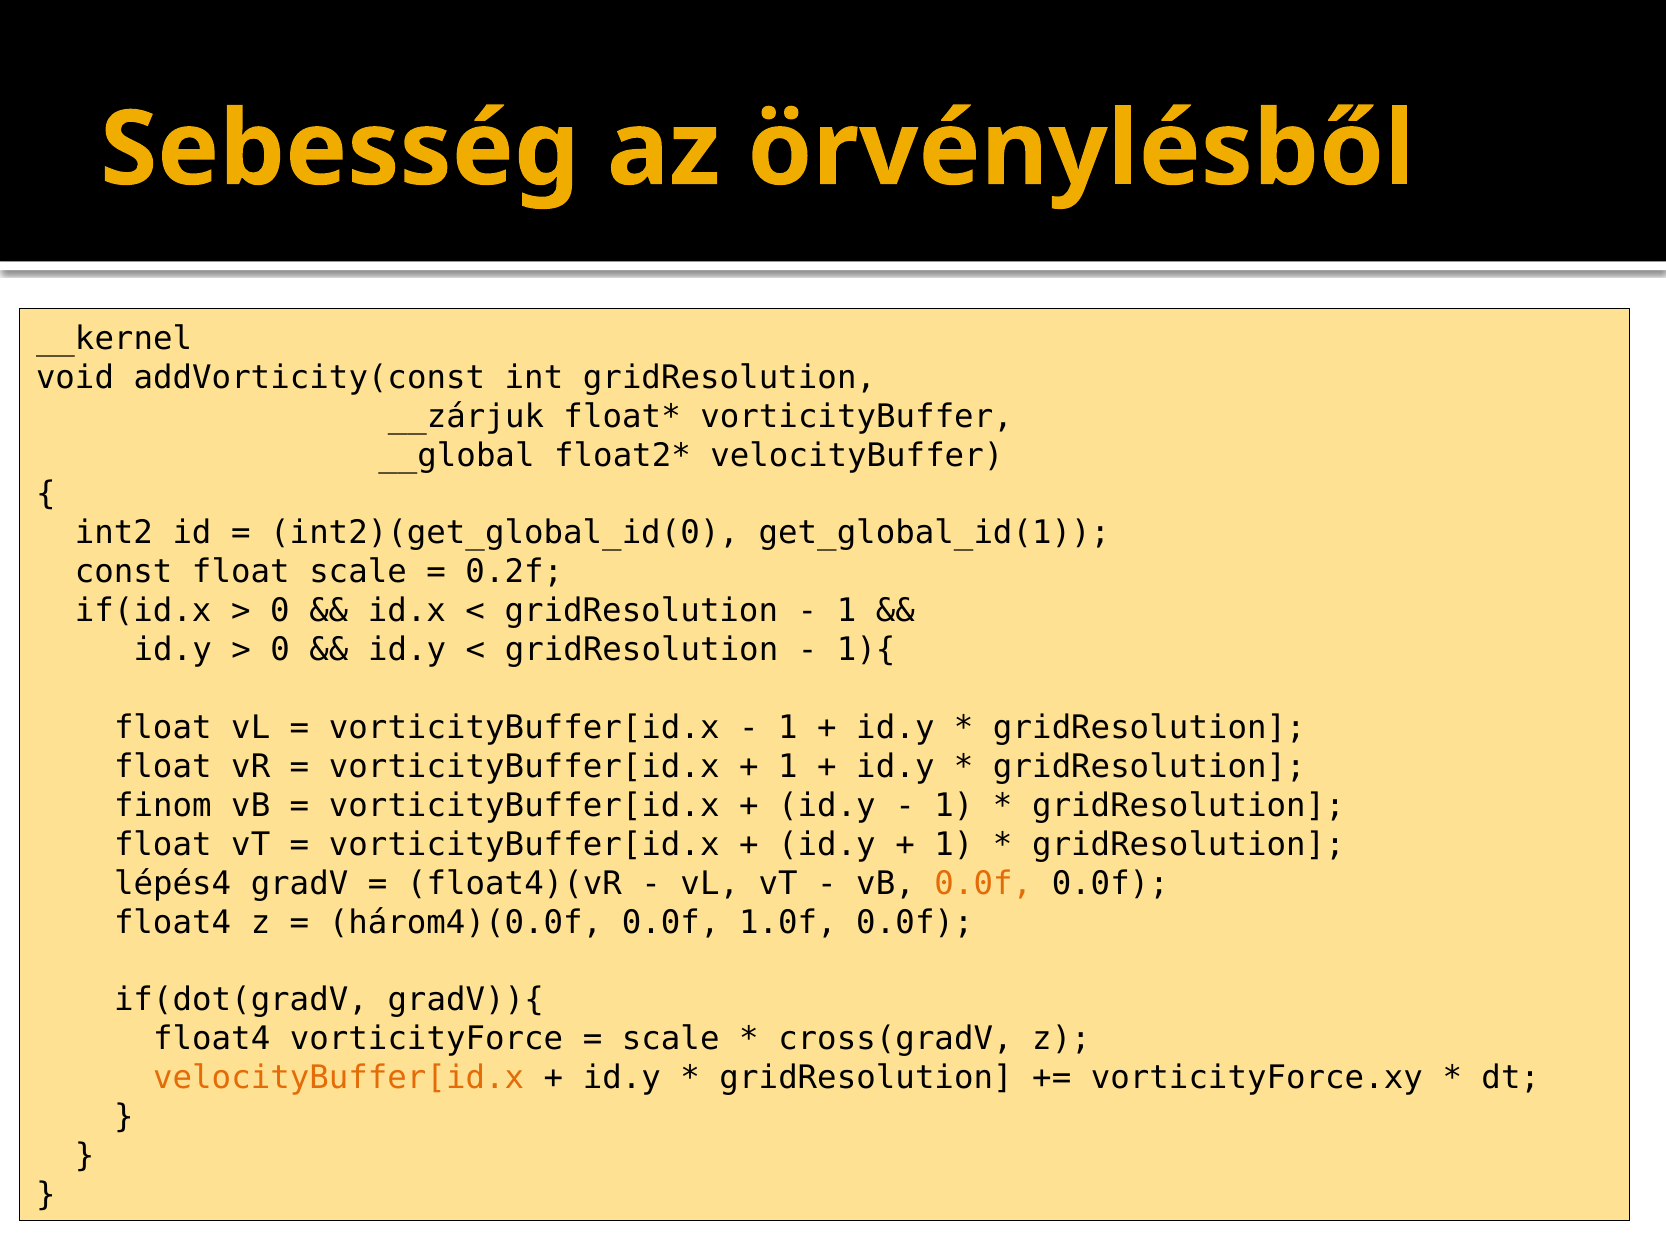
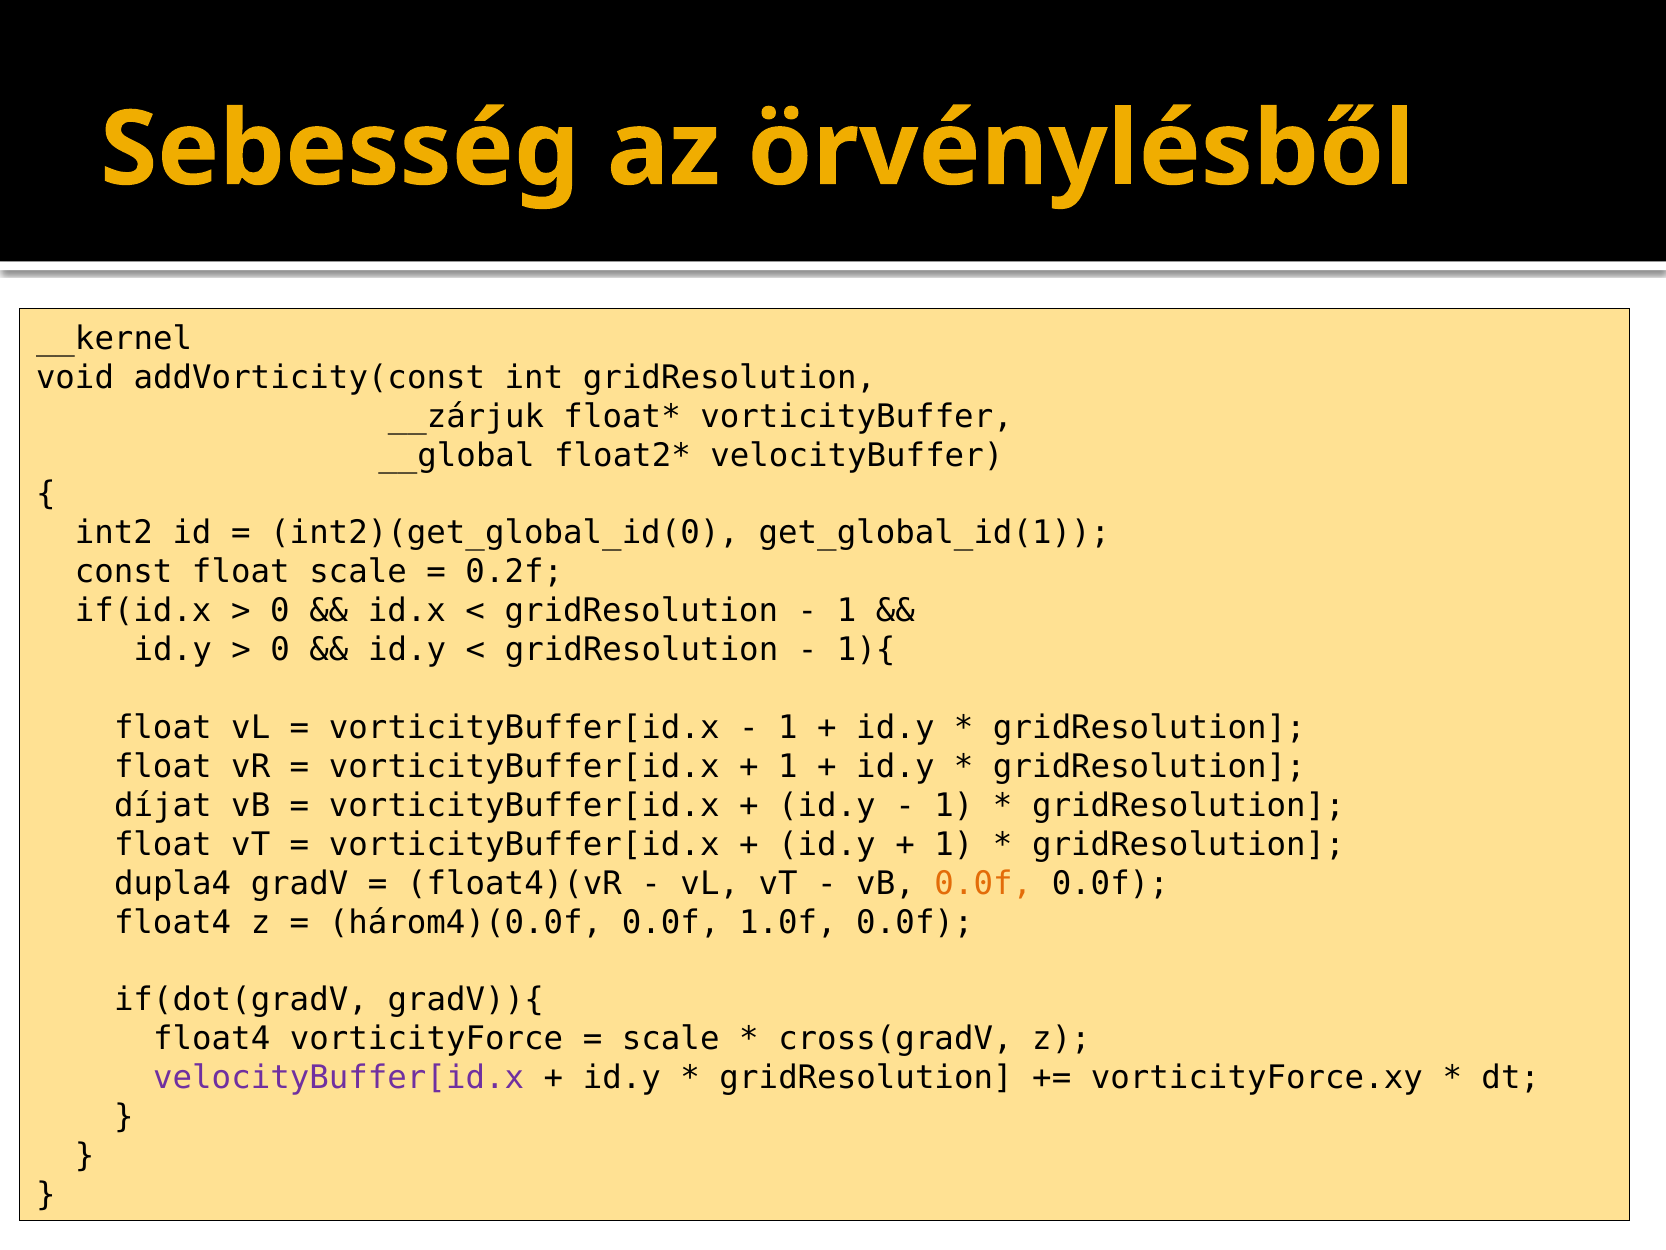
finom: finom -> díjat
lépés4: lépés4 -> dupla4
velocityBuffer[id.x colour: orange -> purple
